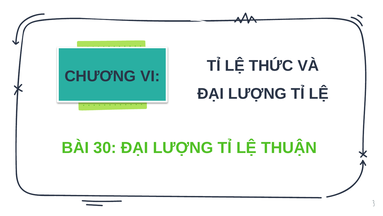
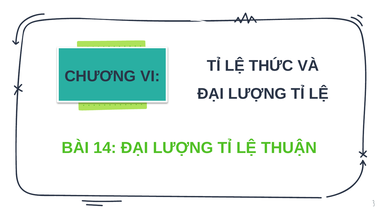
30: 30 -> 14
